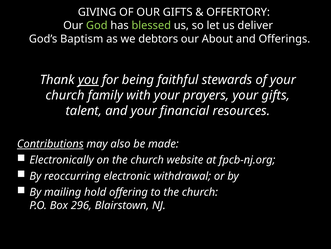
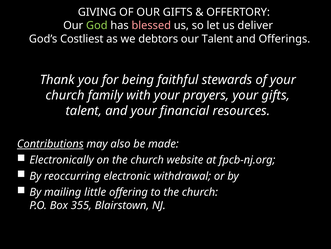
blessed colour: light green -> pink
Baptism: Baptism -> Costliest
our About: About -> Talent
you underline: present -> none
hold: hold -> little
296: 296 -> 355
